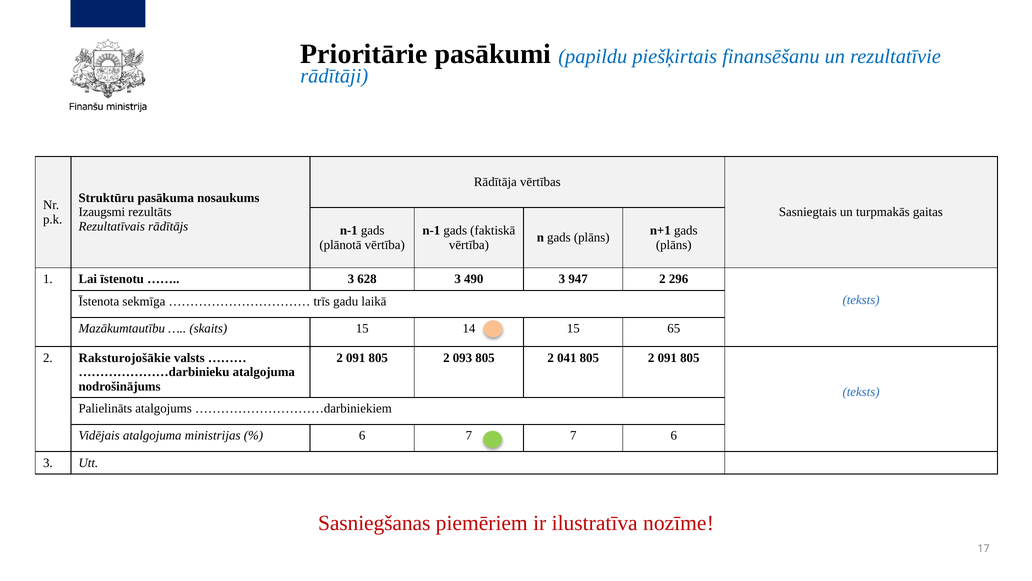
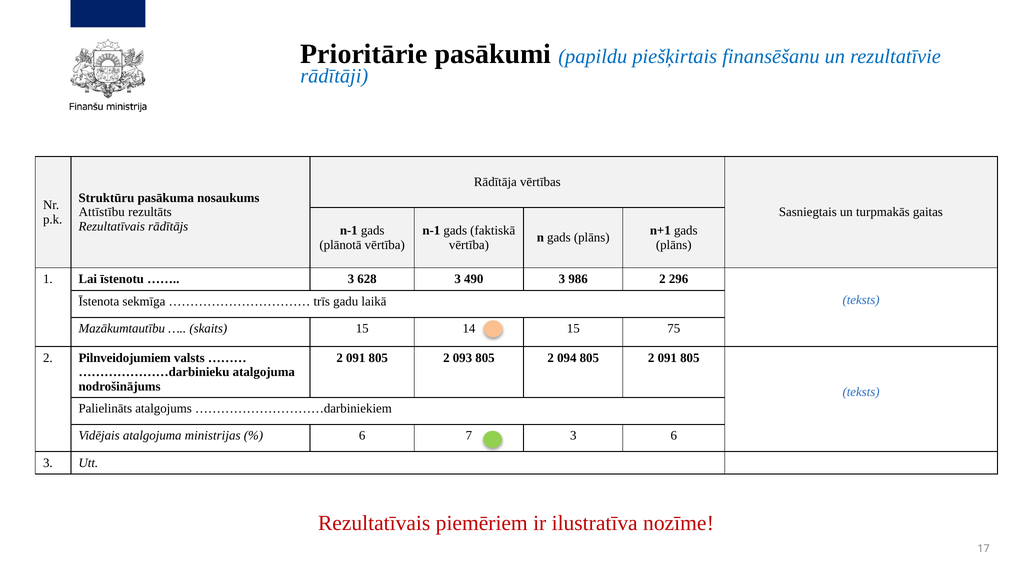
Izaugsmi: Izaugsmi -> Attīstību
947: 947 -> 986
65: 65 -> 75
Raksturojošākie: Raksturojošākie -> Pilnveidojumiem
041: 041 -> 094
7 7: 7 -> 3
Sasniegšanas at (374, 522): Sasniegšanas -> Rezultatīvais
